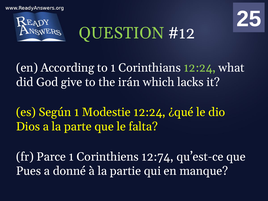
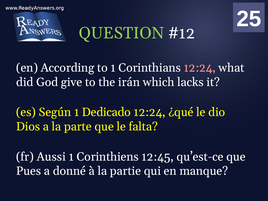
12:24 at (200, 68) colour: light green -> pink
Modestie: Modestie -> Dedicado
Parce: Parce -> Aussi
12:74: 12:74 -> 12:45
